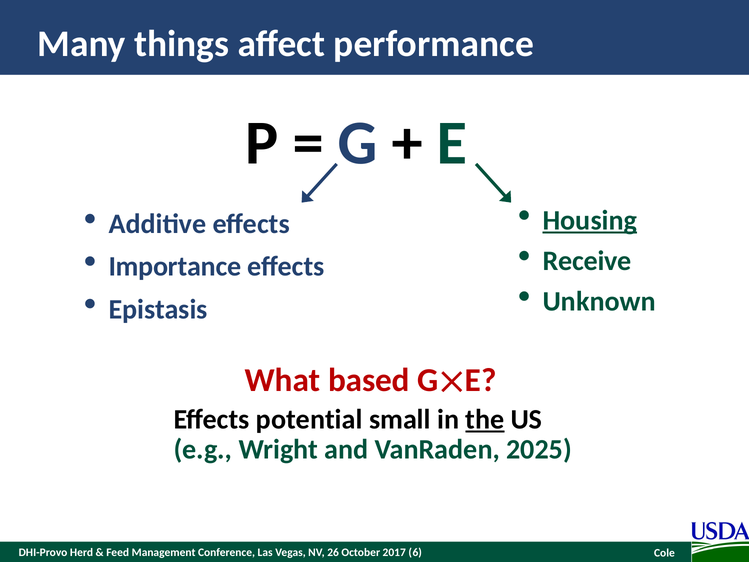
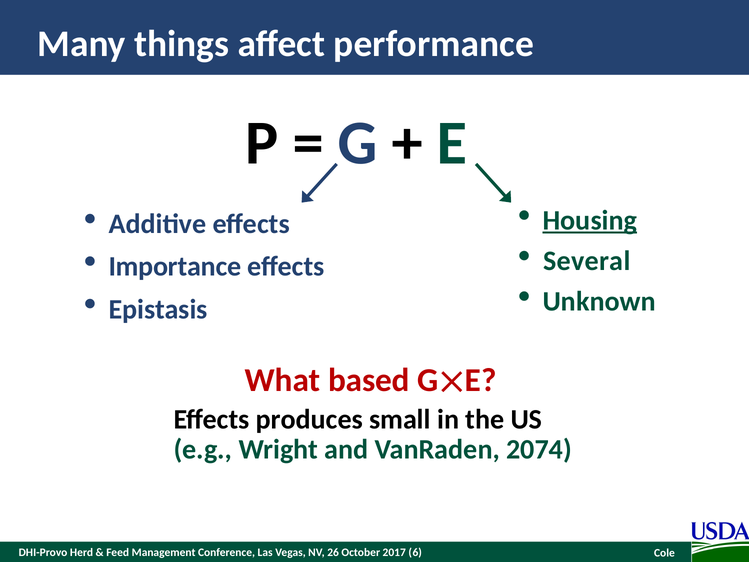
Receive: Receive -> Several
potential: potential -> produces
the underline: present -> none
2025: 2025 -> 2074
